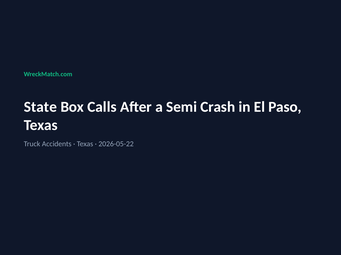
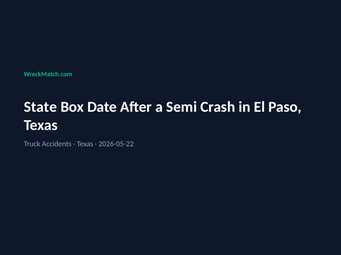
Calls: Calls -> Date
